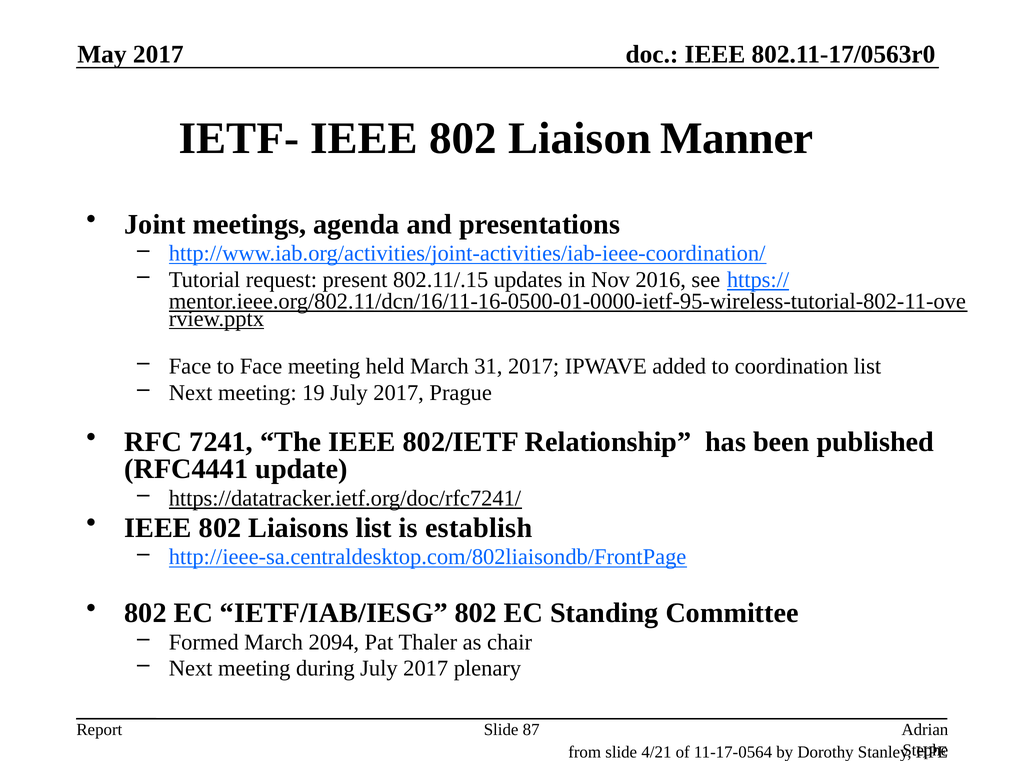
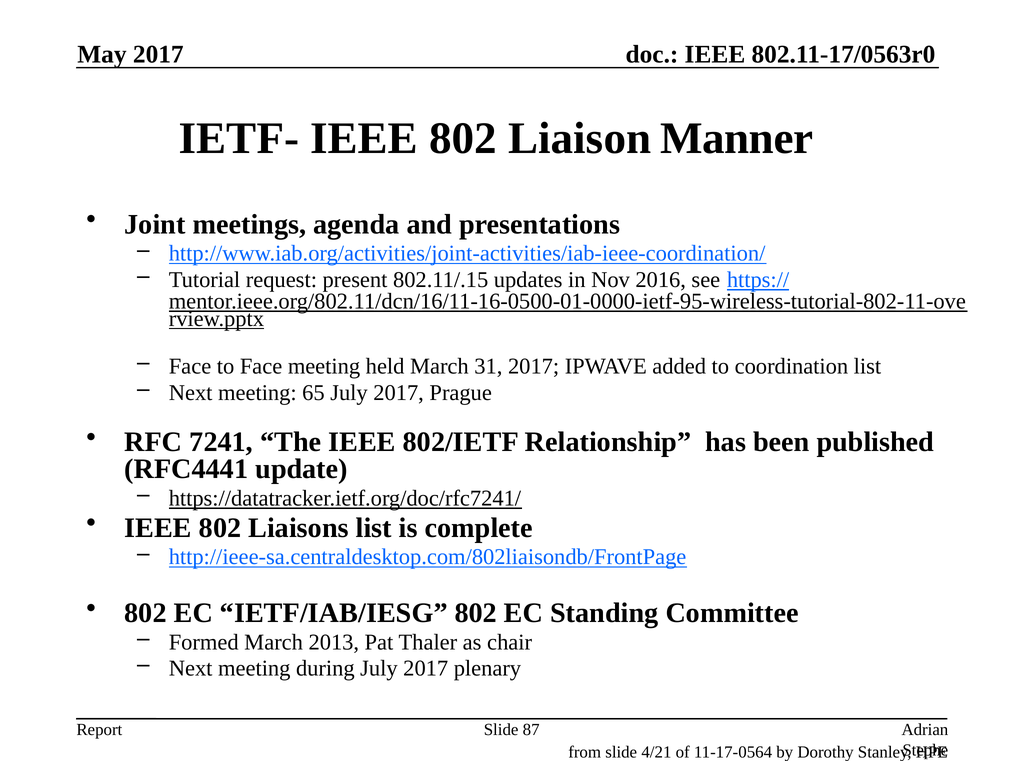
19: 19 -> 65
establish: establish -> complete
2094: 2094 -> 2013
